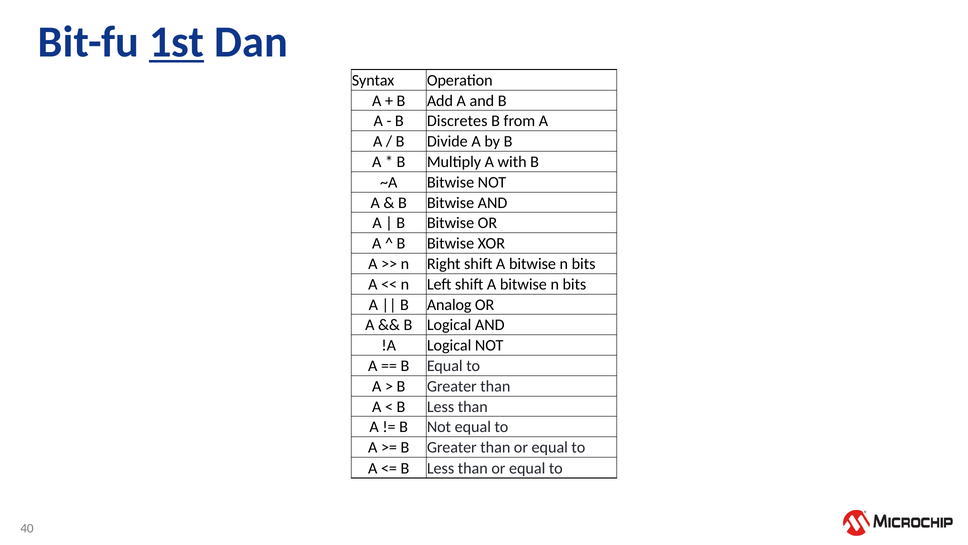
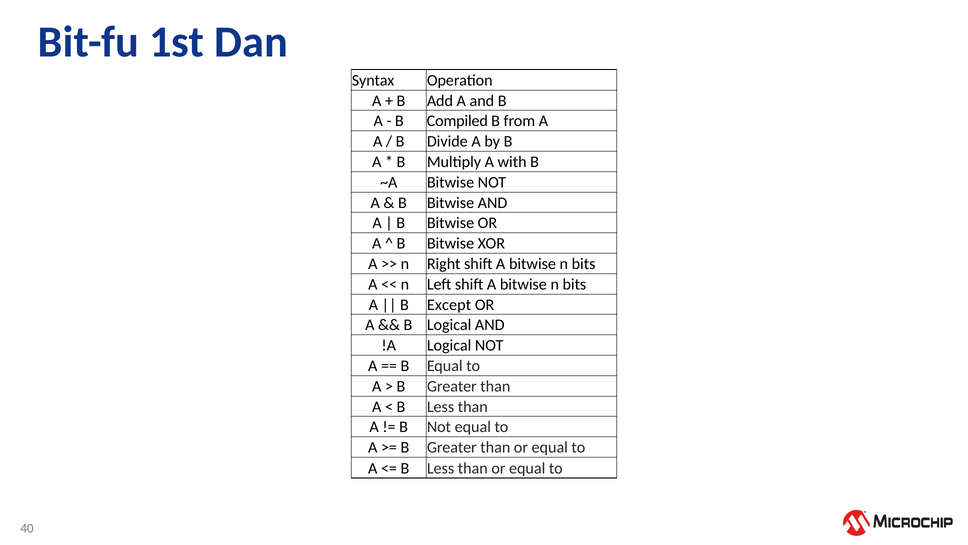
1st underline: present -> none
Discretes: Discretes -> Compiled
Analog: Analog -> Except
